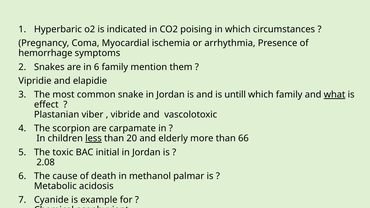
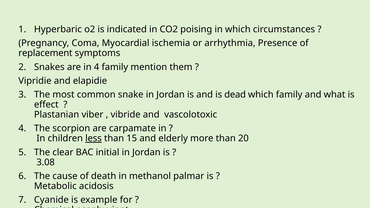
hemorrhage: hemorrhage -> replacement
in 6: 6 -> 4
untill: untill -> dead
what underline: present -> none
20: 20 -> 15
66: 66 -> 20
toxic: toxic -> clear
2.08: 2.08 -> 3.08
